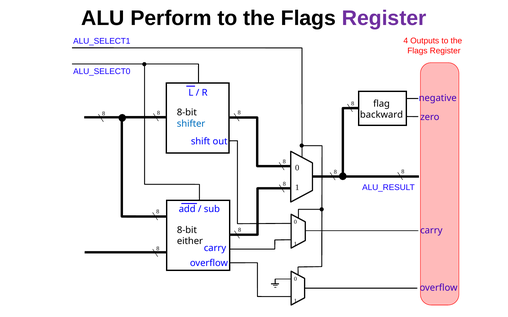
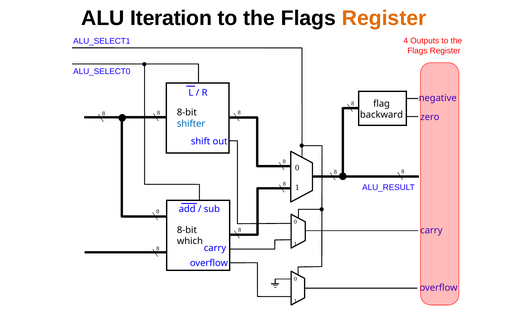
Perform: Perform -> Iteration
Register at (384, 18) colour: purple -> orange
either: either -> which
